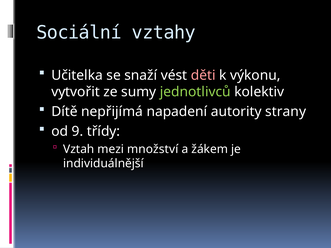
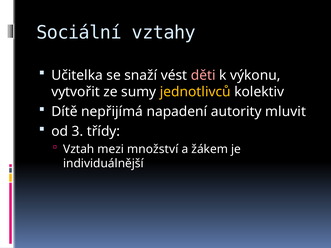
jednotlivců colour: light green -> yellow
strany: strany -> mluvit
9: 9 -> 3
